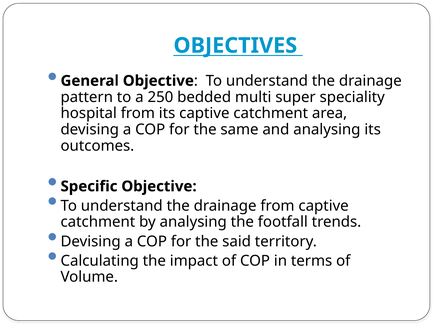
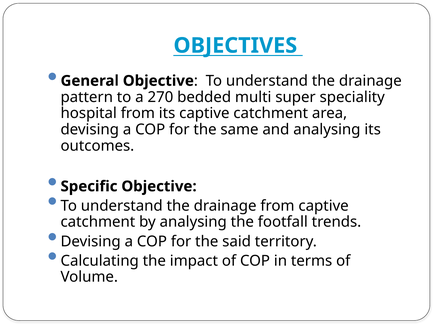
250: 250 -> 270
